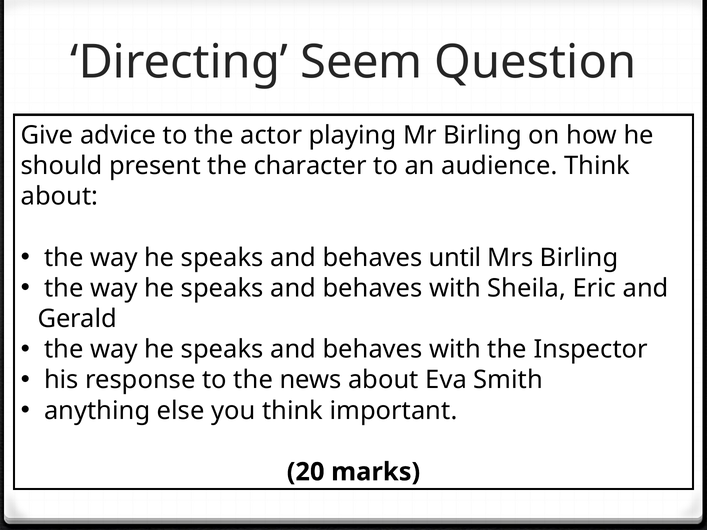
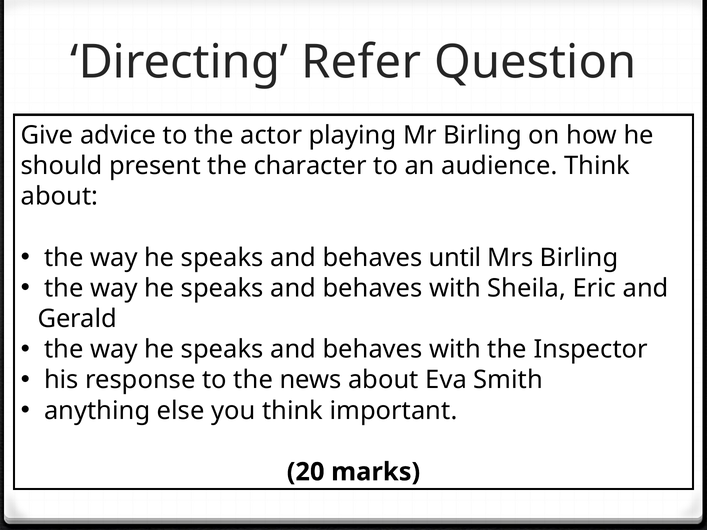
Seem: Seem -> Refer
